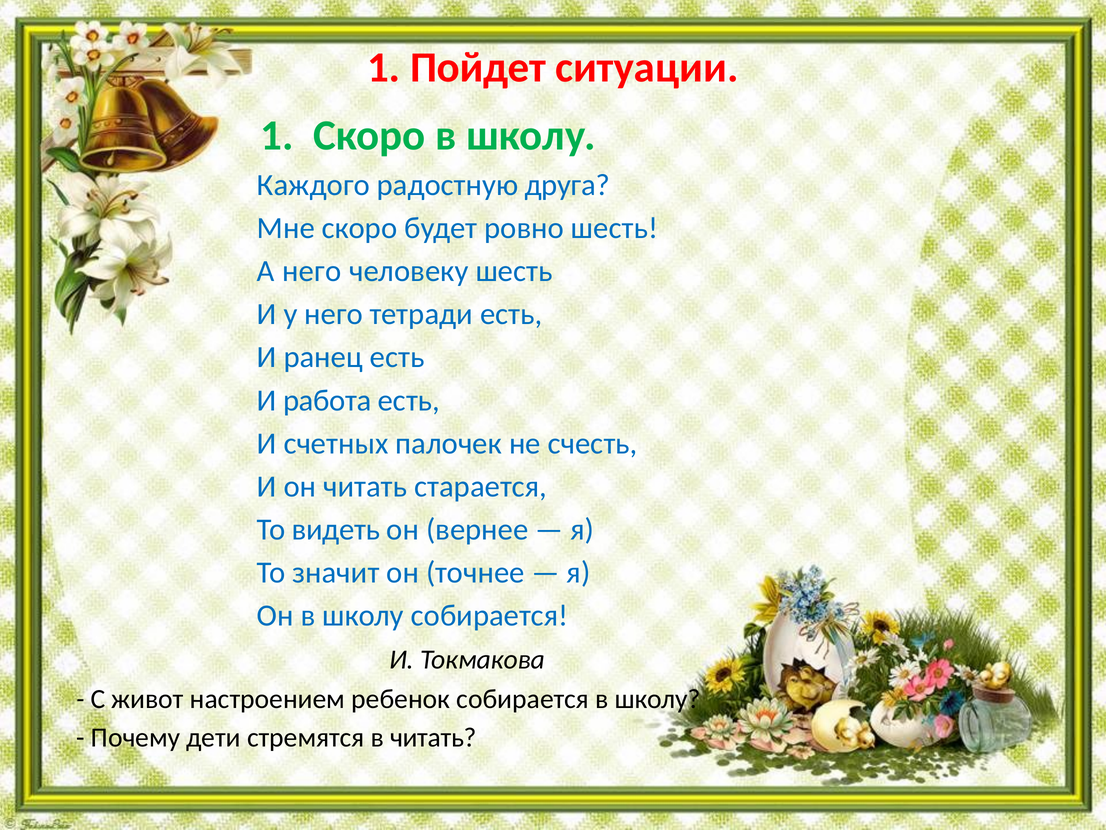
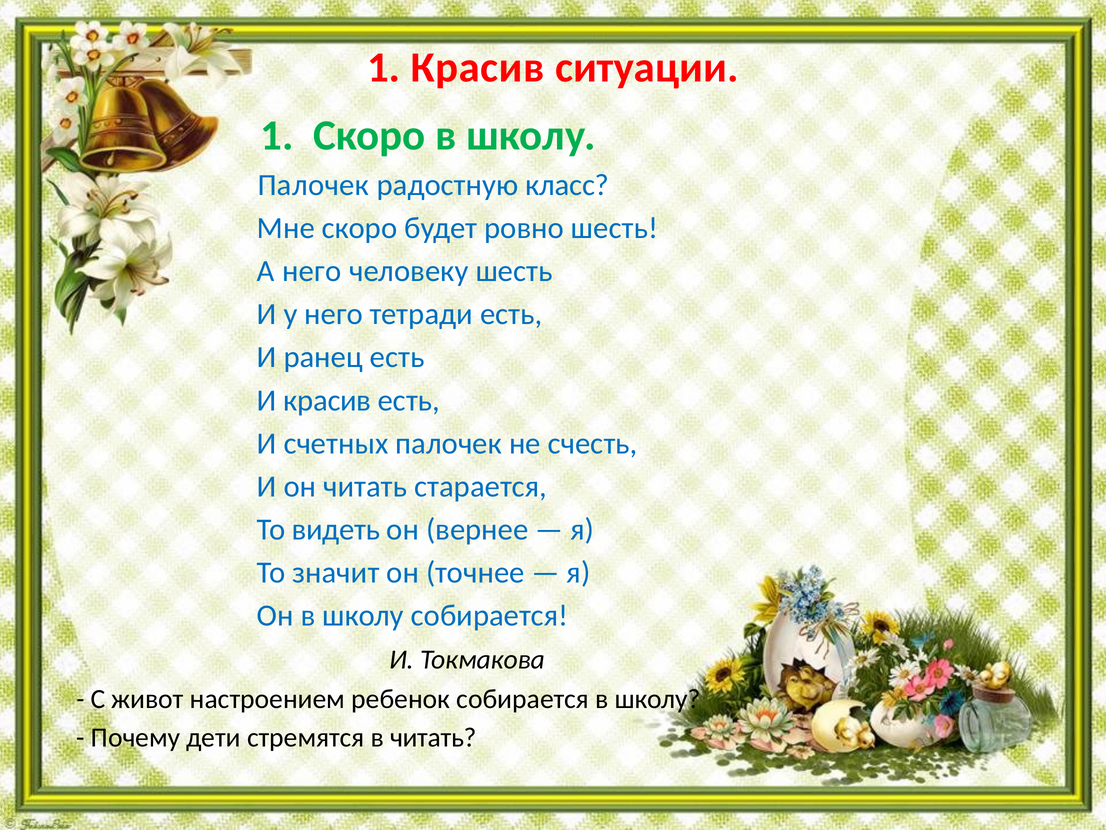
1 Пойдет: Пойдет -> Красив
Каждого at (313, 185): Каждого -> Палочек
друга: друга -> класс
И работа: работа -> красив
